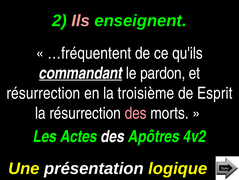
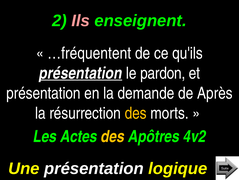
commandant at (81, 73): commandant -> présentation
résurrection at (43, 93): résurrection -> présentation
troisième: troisième -> demande
Esprit: Esprit -> Après
des at (136, 113) colour: pink -> yellow
des at (113, 136) colour: white -> yellow
